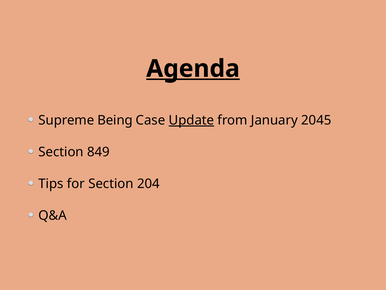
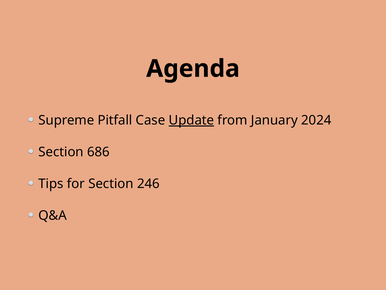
Agenda underline: present -> none
Being: Being -> Pitfall
2045: 2045 -> 2024
849: 849 -> 686
204: 204 -> 246
